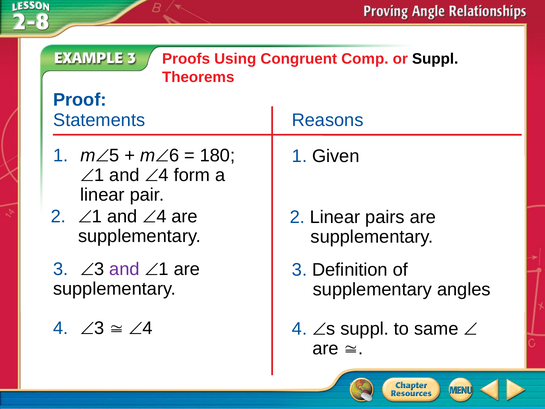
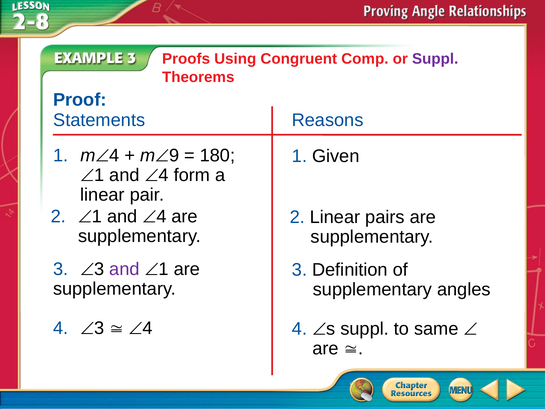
Suppl at (435, 59) colour: black -> purple
5 at (114, 156): 5 -> 4
6: 6 -> 9
